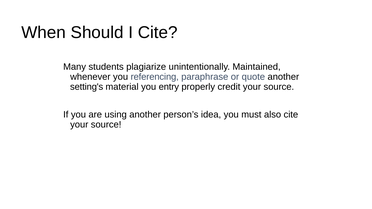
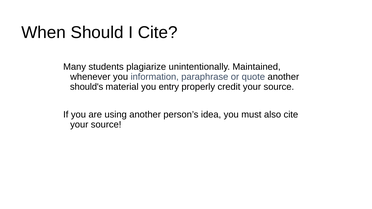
referencing: referencing -> information
setting's: setting's -> should's
